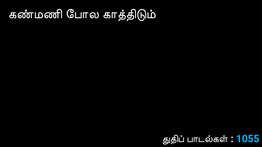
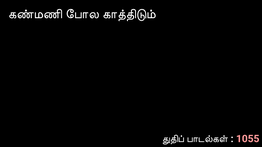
1055 colour: light blue -> pink
